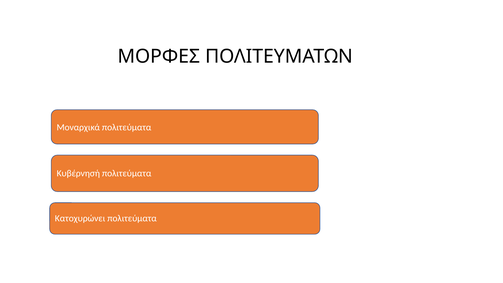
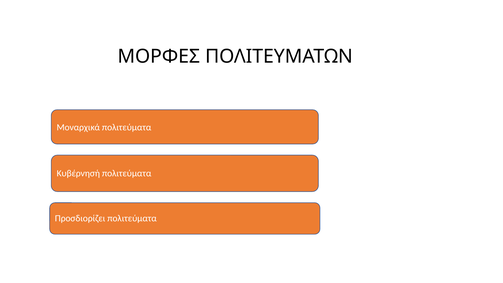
Κατοχυρώνει: Κατοχυρώνει -> Προσδιορίζει
